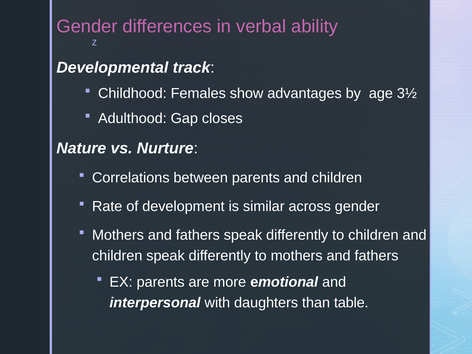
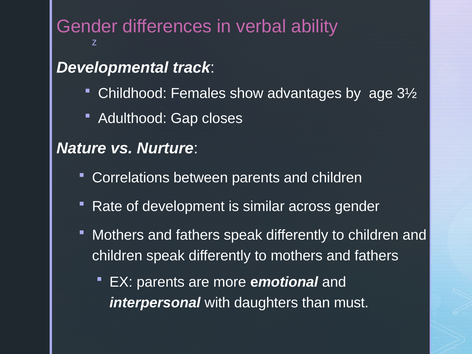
table: table -> must
